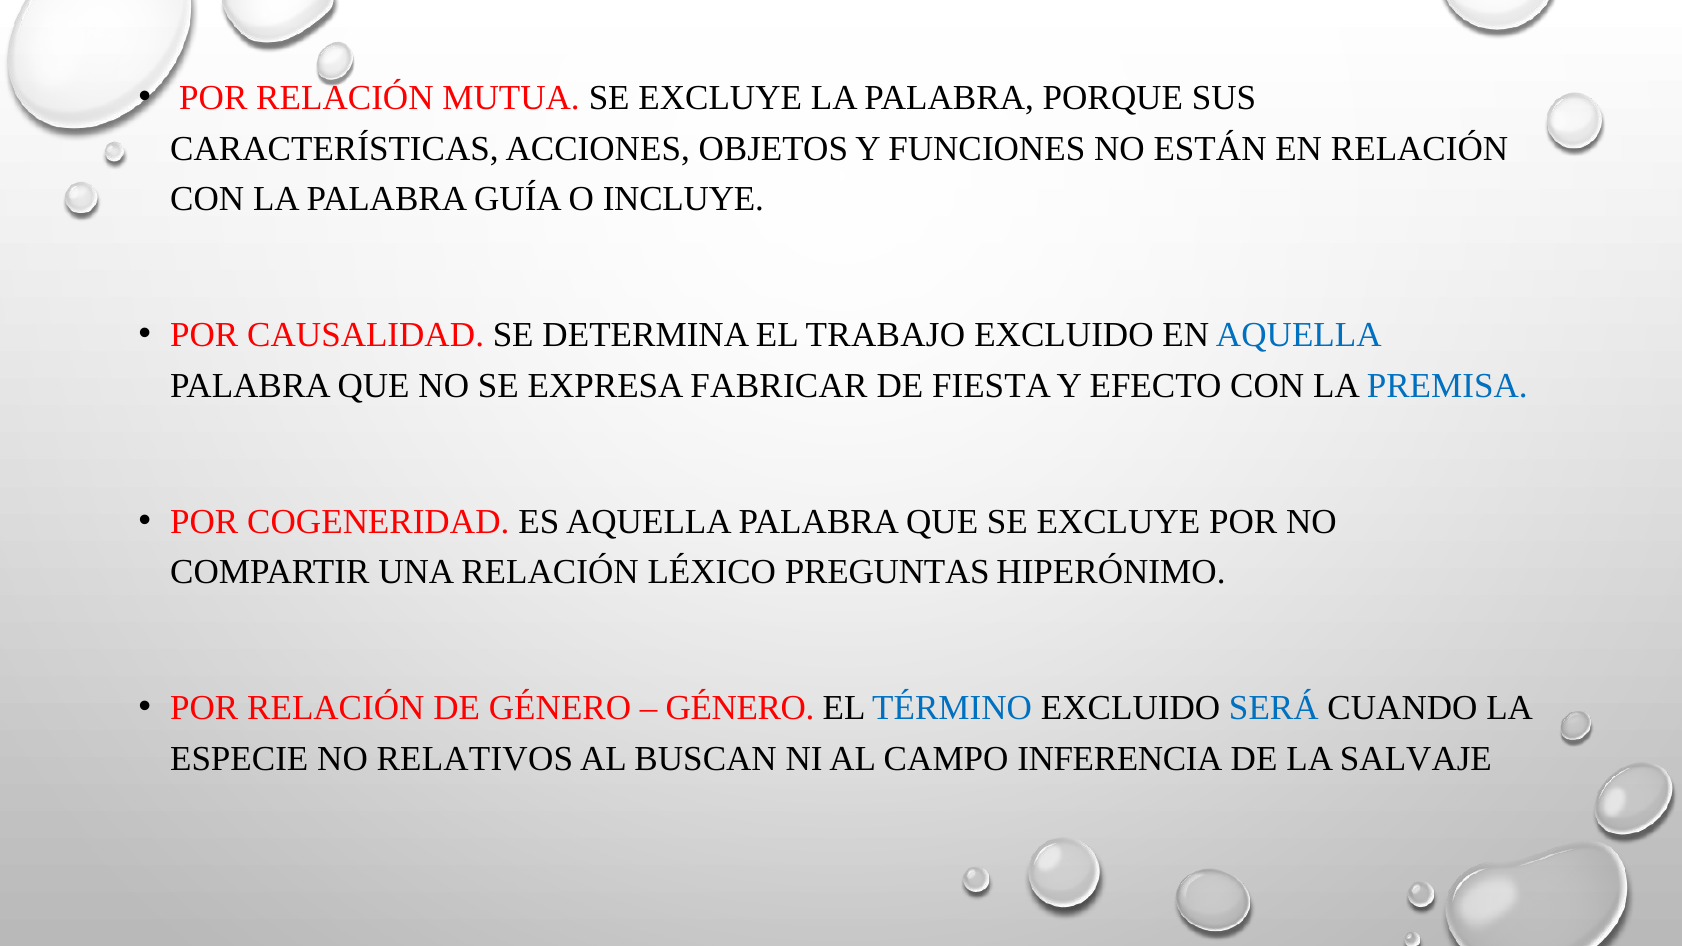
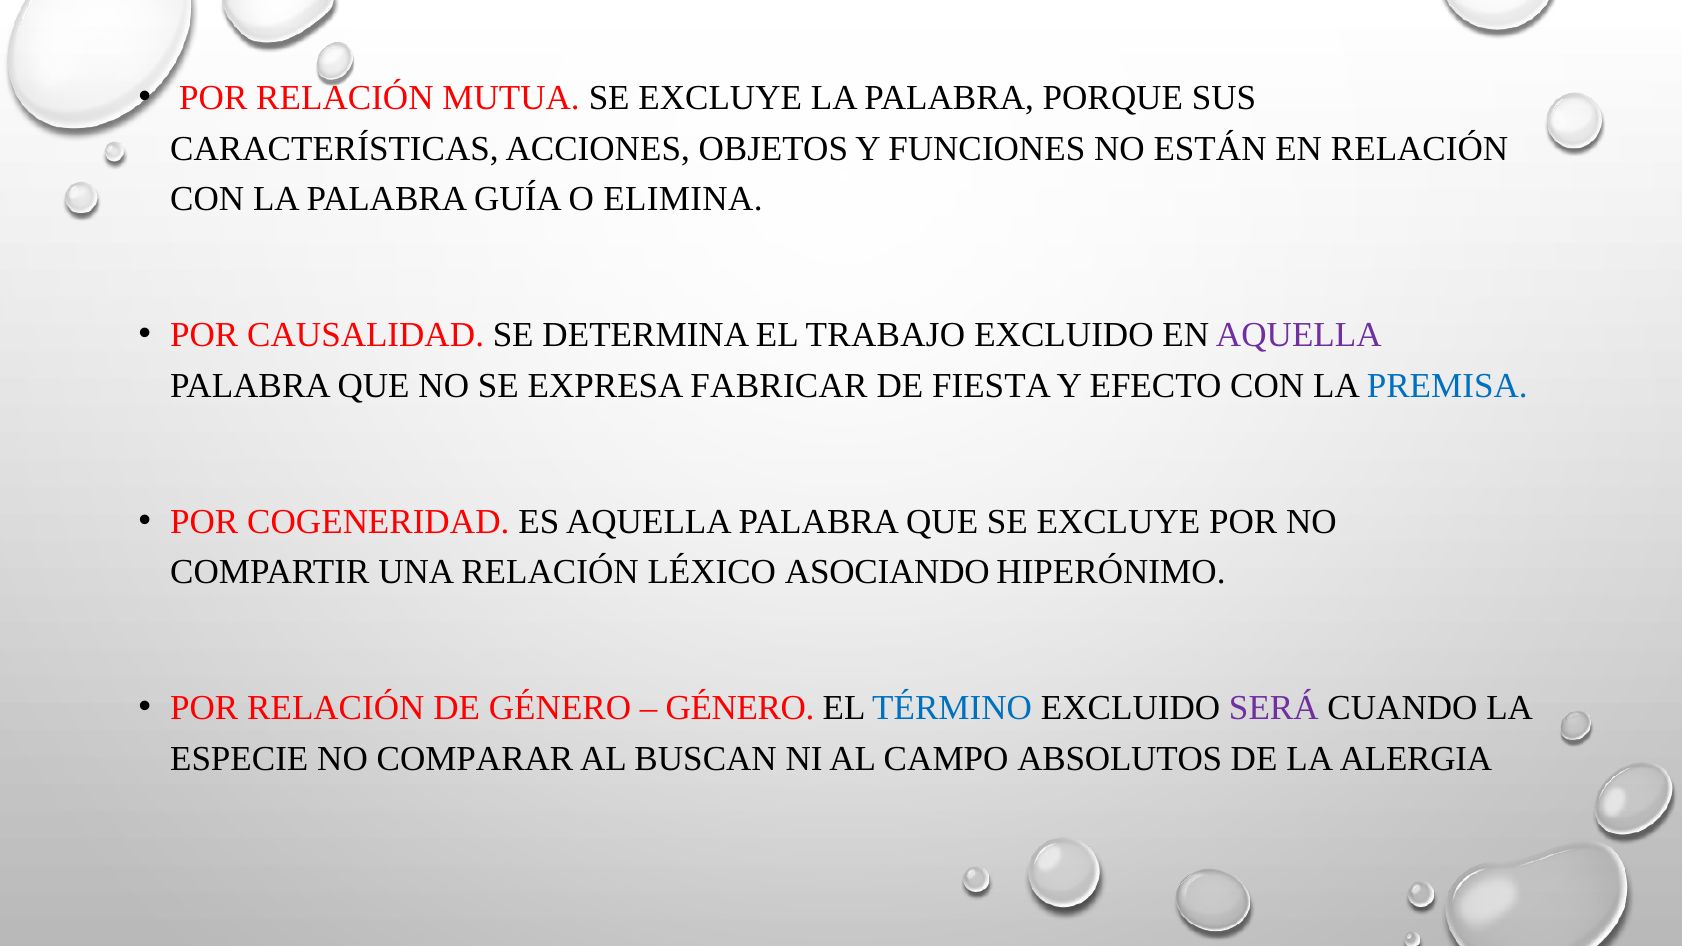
INCLUYE: INCLUYE -> ELIMINA
AQUELLA at (1299, 335) colour: blue -> purple
PREGUNTAS: PREGUNTAS -> ASOCIANDO
SERÁ colour: blue -> purple
RELATIVOS: RELATIVOS -> COMPARAR
INFERENCIA: INFERENCIA -> ABSOLUTOS
SALVAJE: SALVAJE -> ALERGIA
